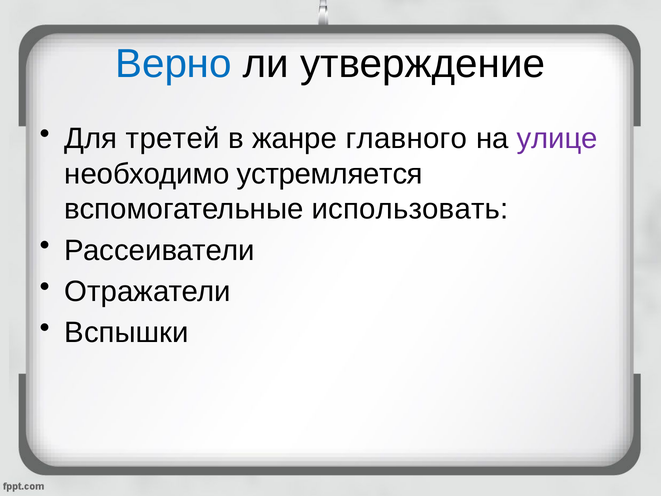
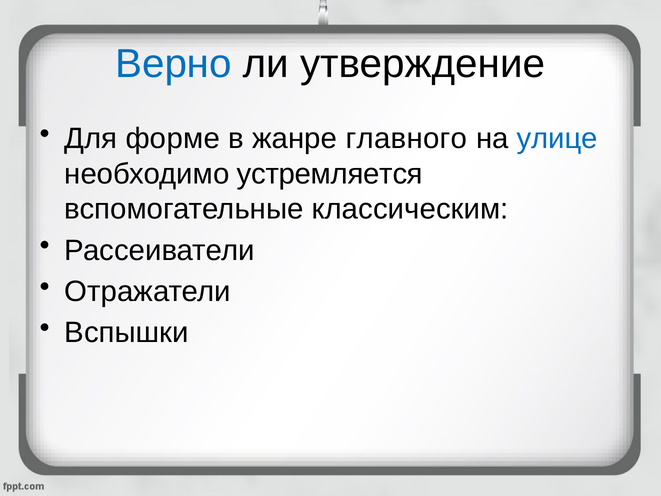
третей: третей -> форме
улице colour: purple -> blue
использовать: использовать -> классическим
